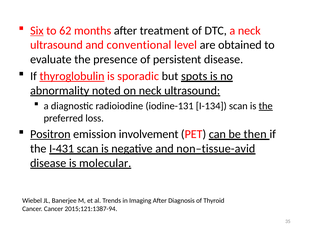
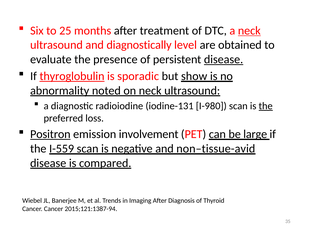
Six underline: present -> none
62: 62 -> 25
neck at (249, 31) underline: none -> present
conventional: conventional -> diagnostically
disease at (224, 59) underline: none -> present
spots: spots -> show
I-134: I-134 -> I-980
then: then -> large
I-431: I-431 -> I-559
molecular: molecular -> compared
